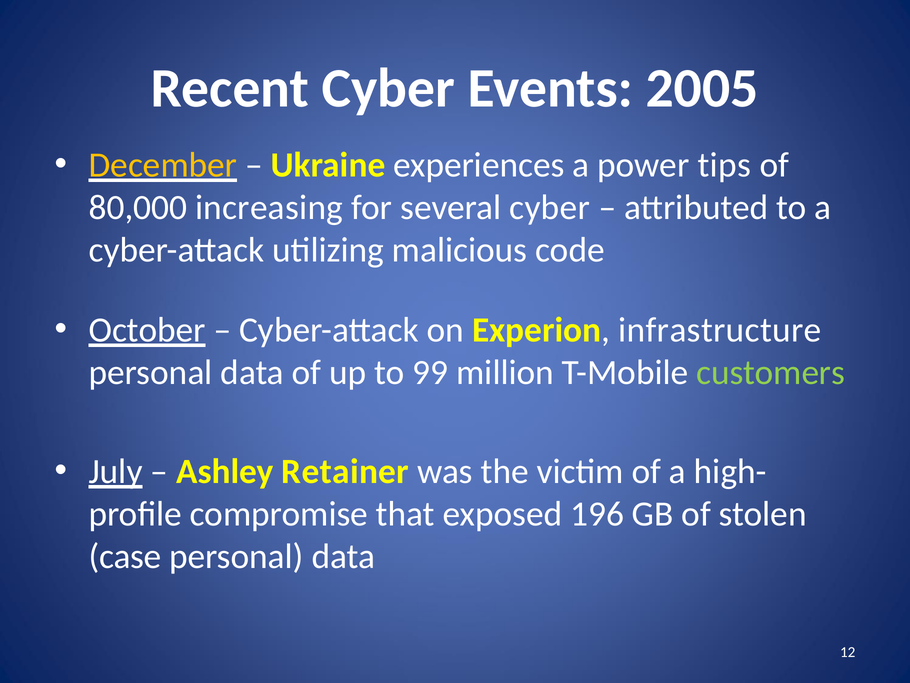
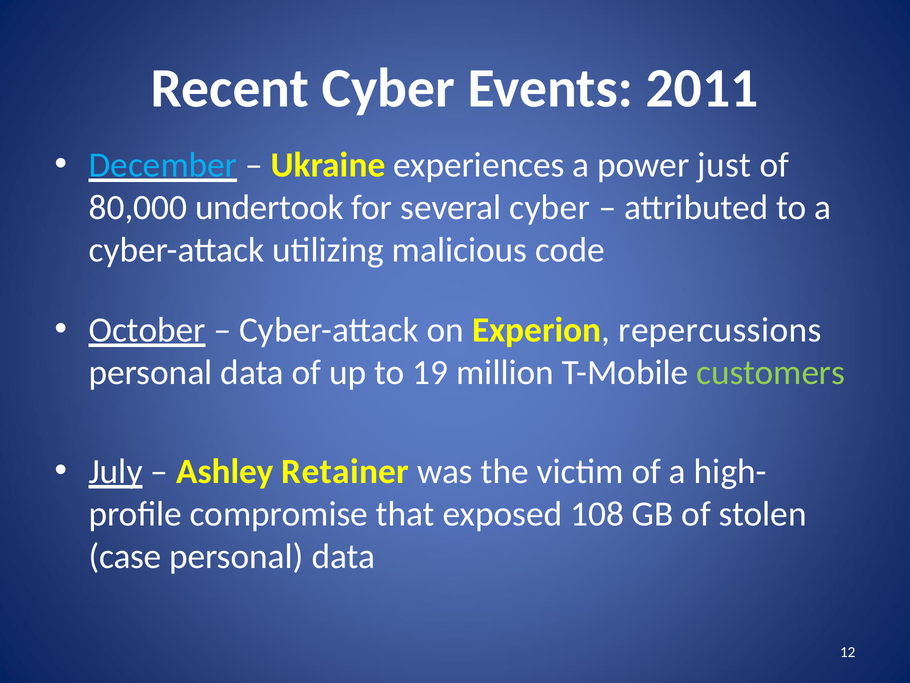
2005: 2005 -> 2011
December colour: yellow -> light blue
tips: tips -> just
increasing: increasing -> undertook
infrastructure: infrastructure -> repercussions
99: 99 -> 19
196: 196 -> 108
